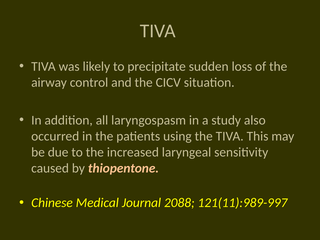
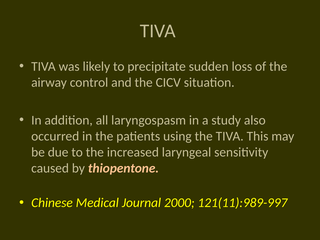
2088: 2088 -> 2000
